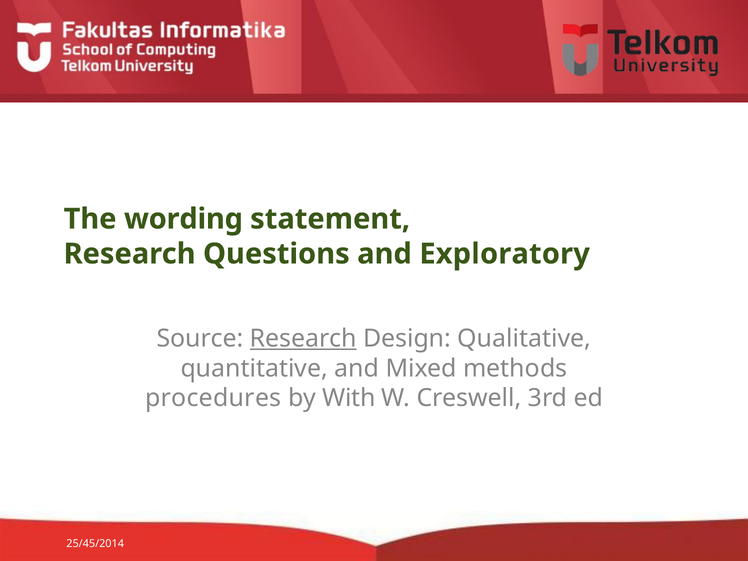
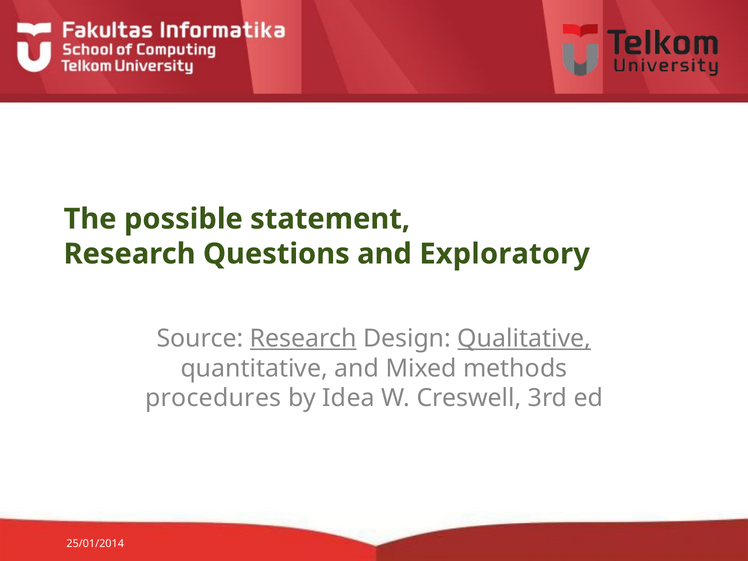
wording: wording -> possible
Qualitative underline: none -> present
With: With -> Idea
25/45/2014: 25/45/2014 -> 25/01/2014
